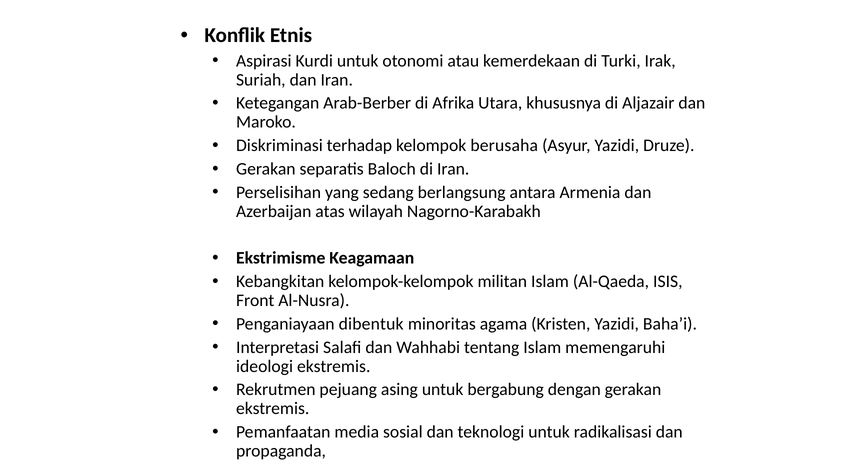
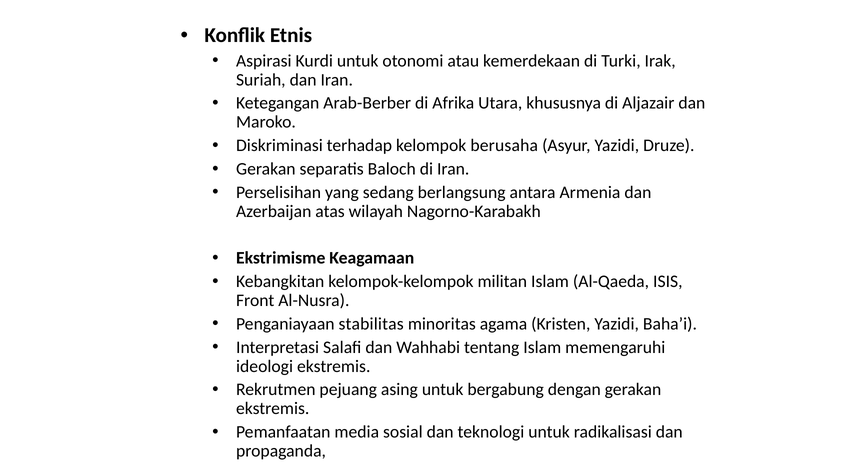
dibentuk: dibentuk -> stabilitas
